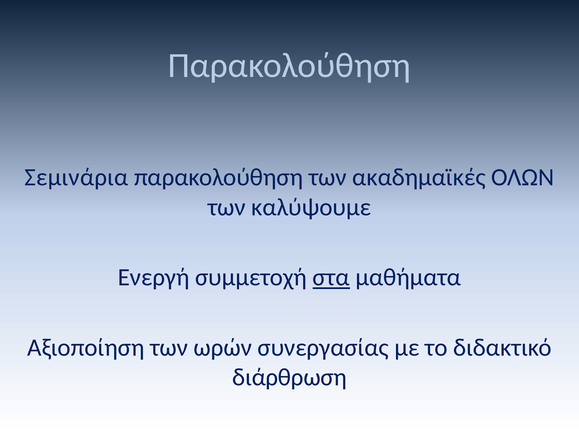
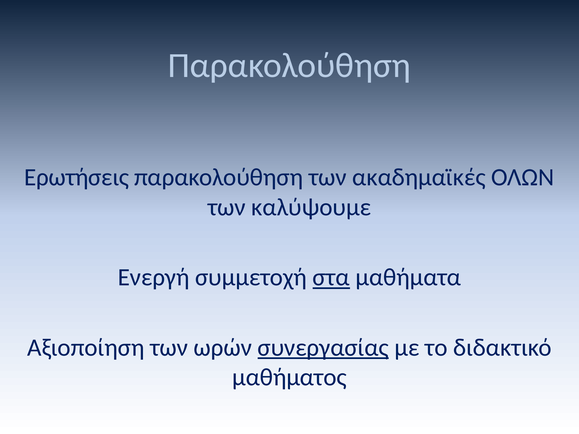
Σεμινάρια: Σεμινάρια -> Ερωτήσεις
συνεργασίας underline: none -> present
διάρθρωση: διάρθρωση -> μαθήματος
